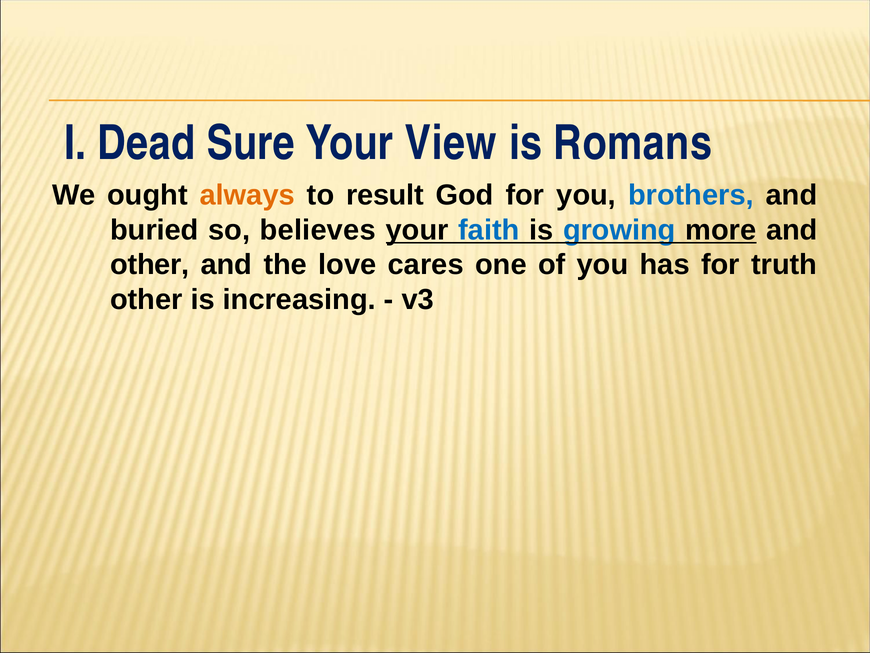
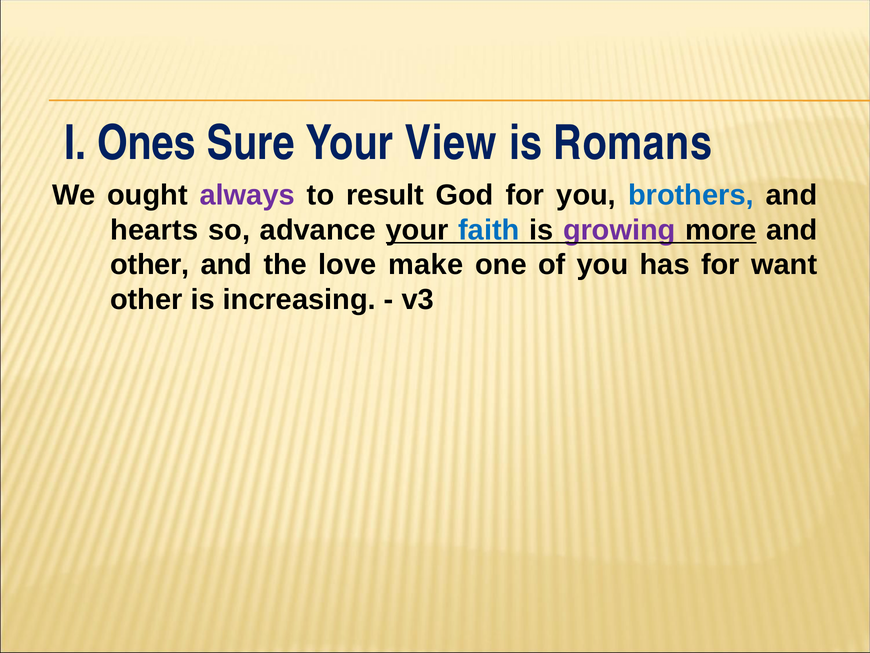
Dead: Dead -> Ones
always colour: orange -> purple
buried: buried -> hearts
believes: believes -> advance
growing colour: blue -> purple
cares: cares -> make
truth: truth -> want
